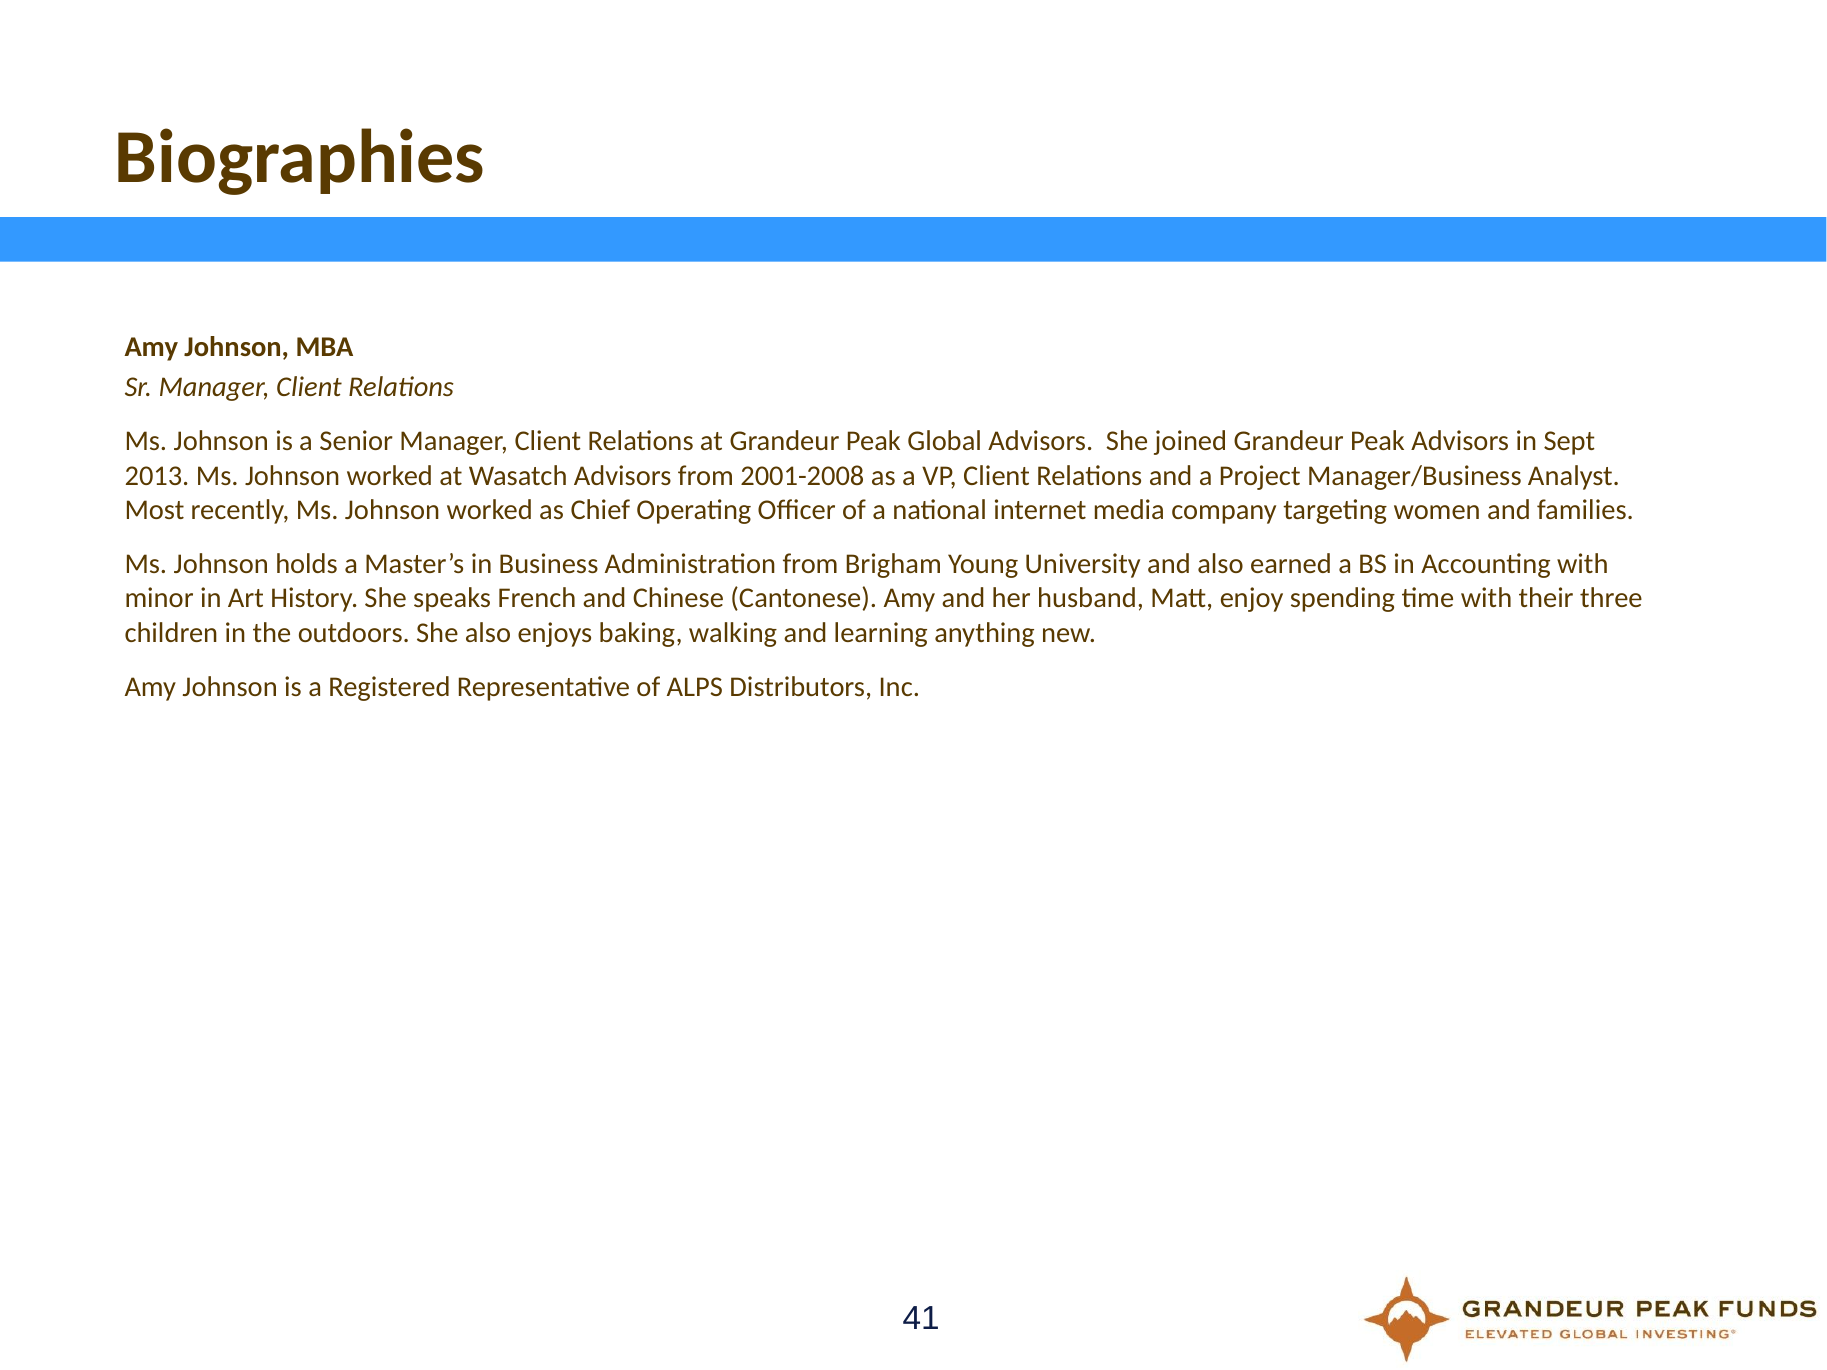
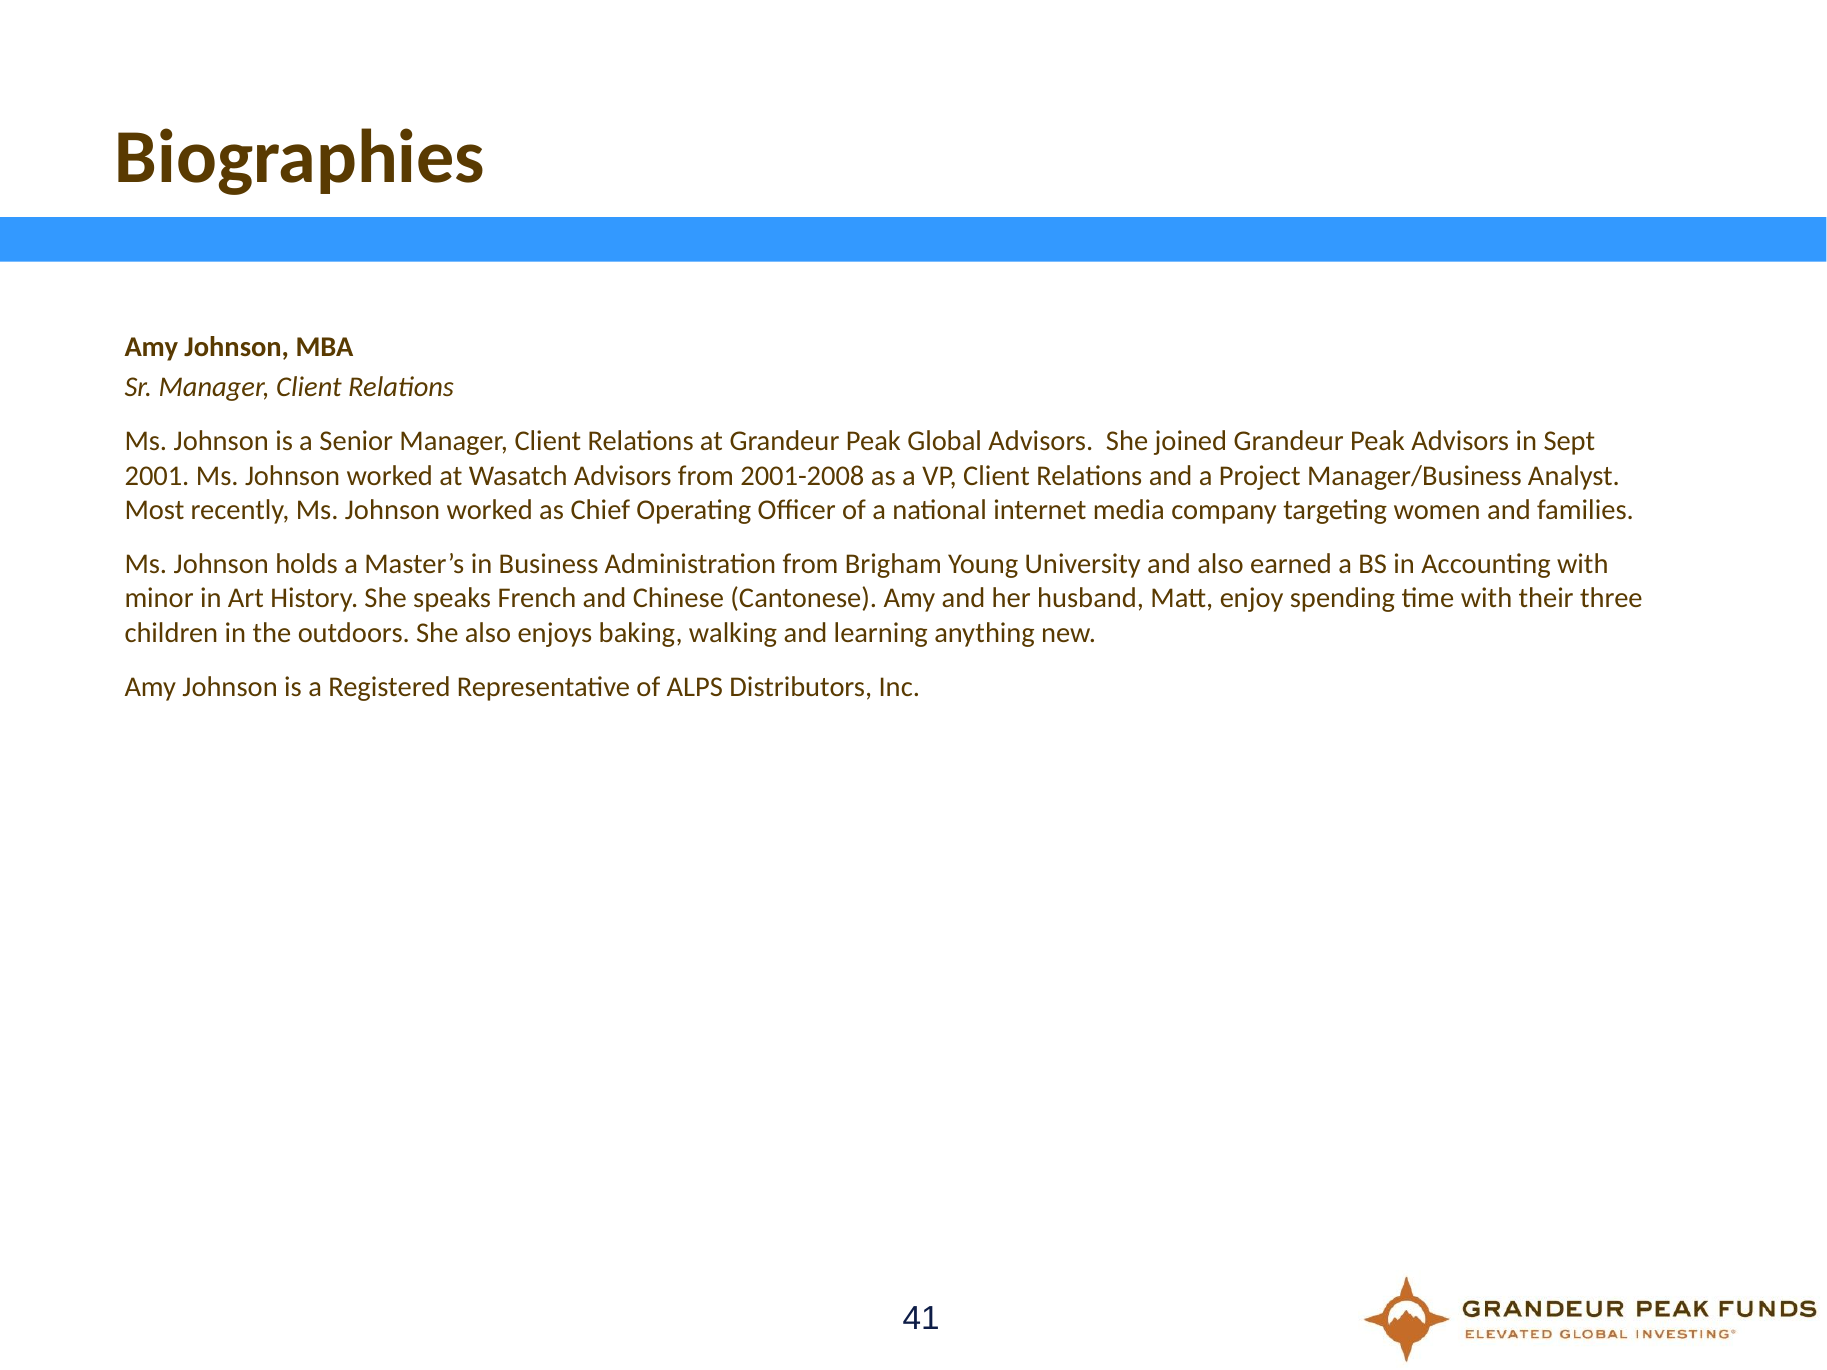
2013: 2013 -> 2001
